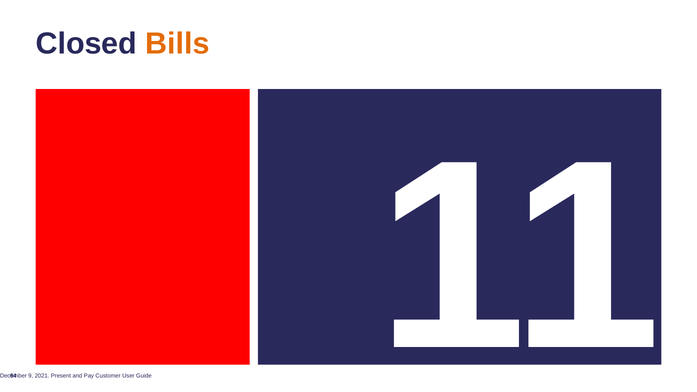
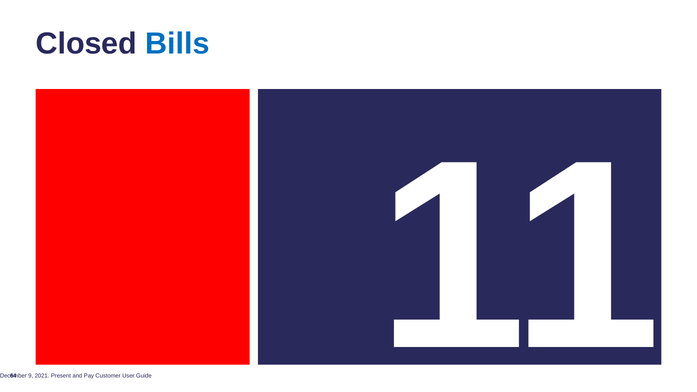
Bills colour: orange -> blue
